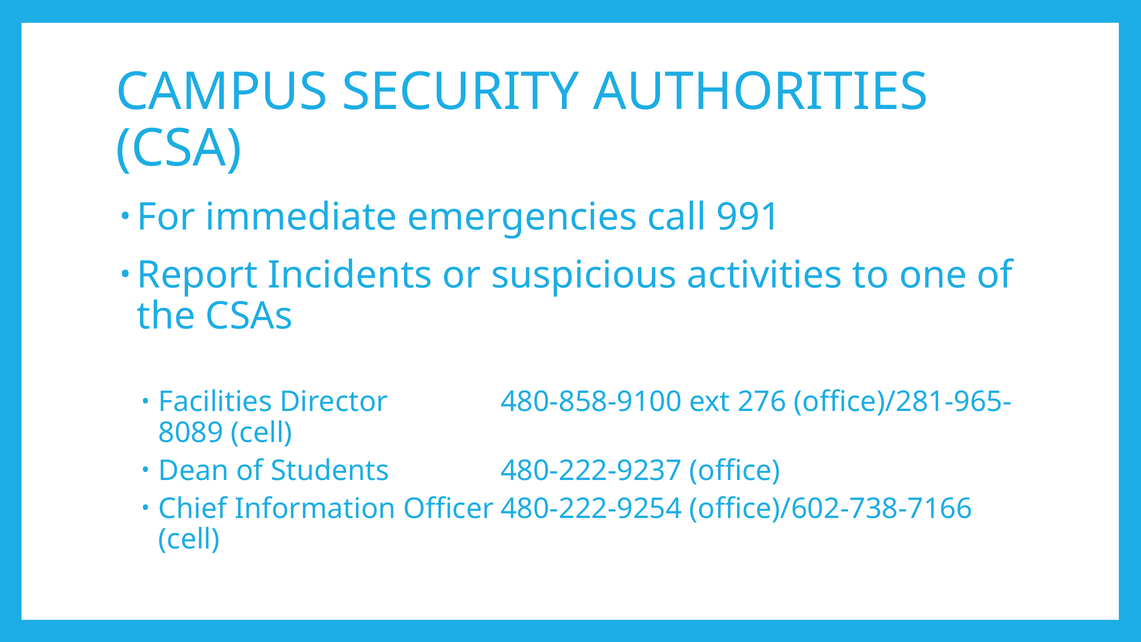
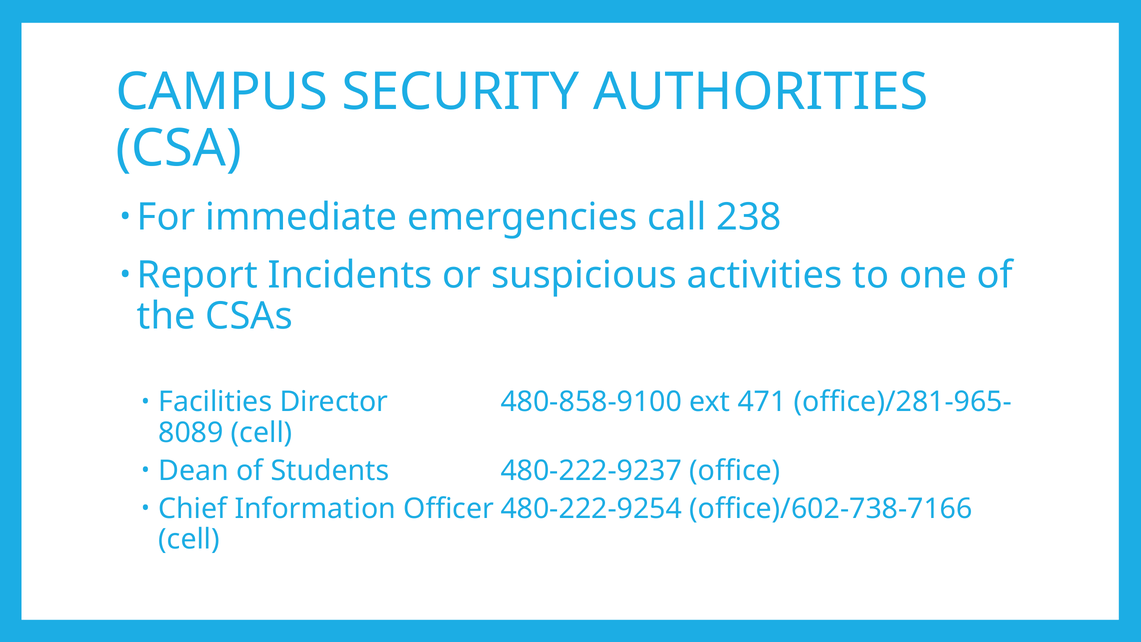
991: 991 -> 238
276: 276 -> 471
